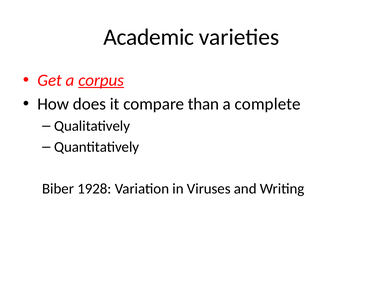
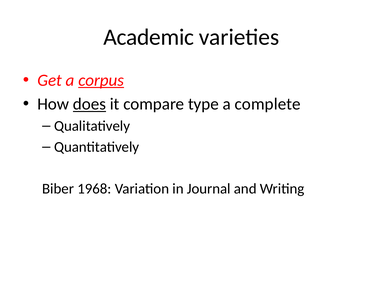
does underline: none -> present
than: than -> type
1928: 1928 -> 1968
Viruses: Viruses -> Journal
